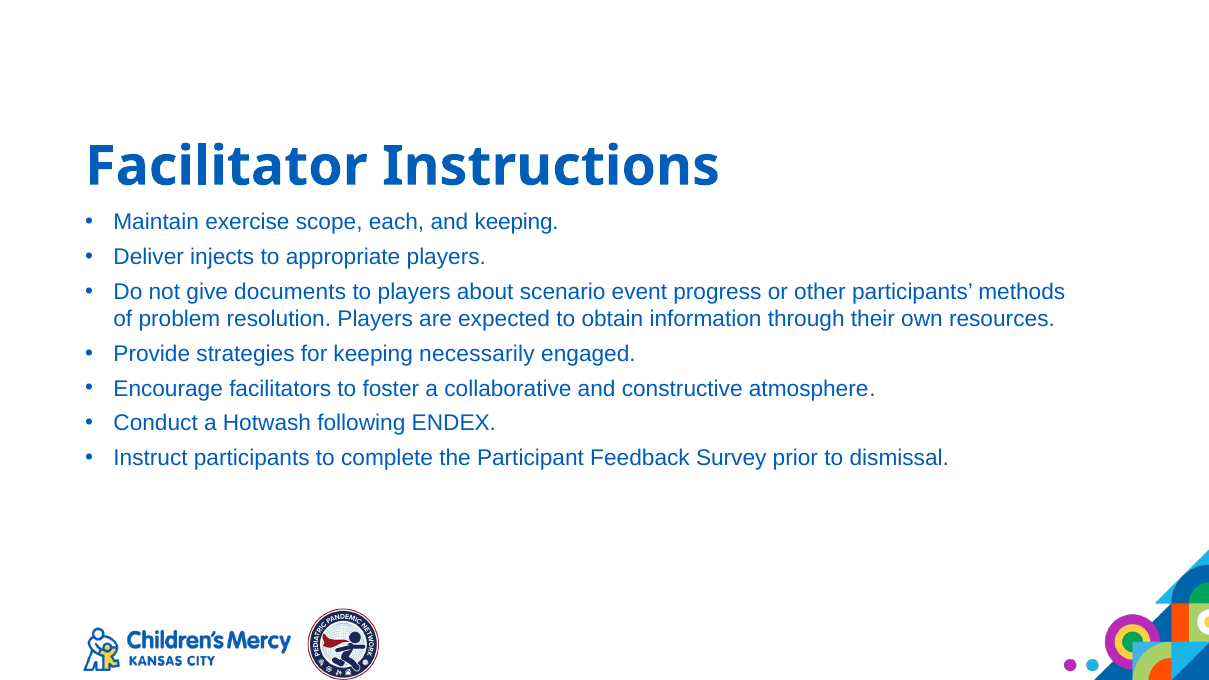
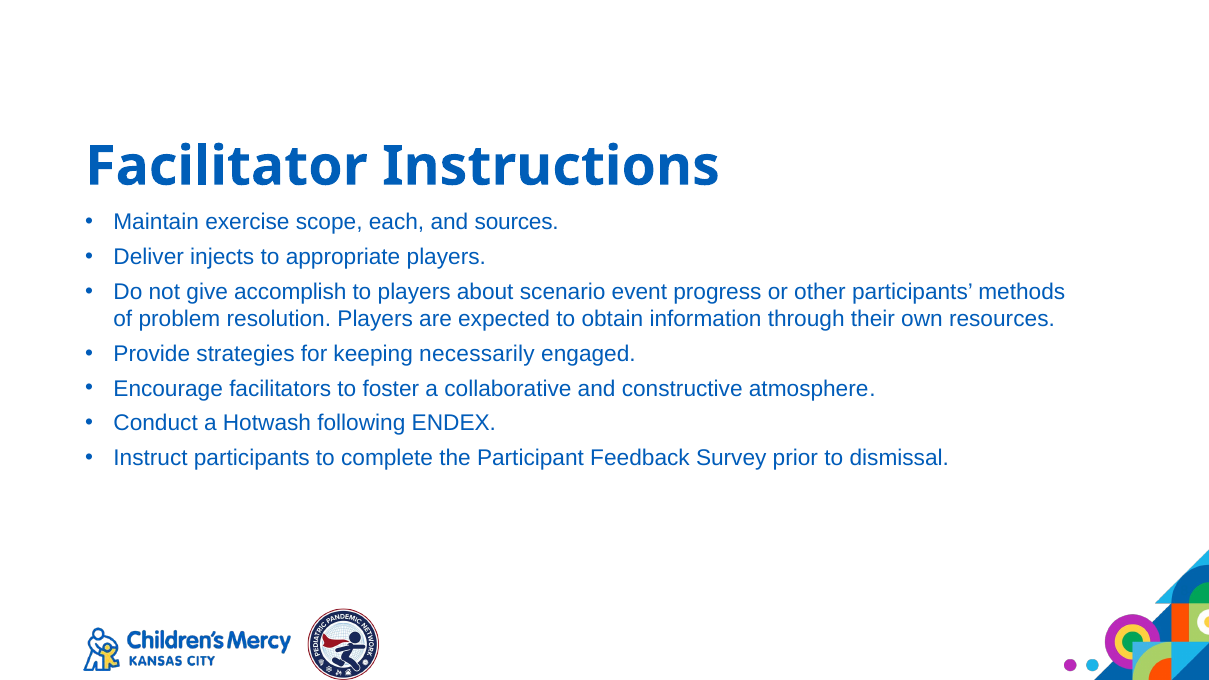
and keeping: keeping -> sources
documents: documents -> accomplish
